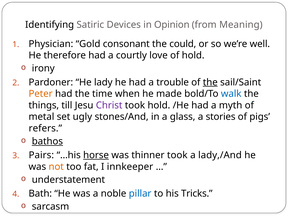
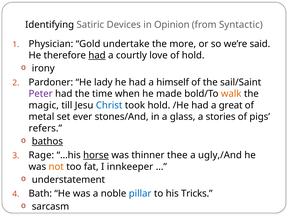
Meaning: Meaning -> Syntactic
consonant: consonant -> undertake
could: could -> more
well: well -> said
had at (97, 55) underline: none -> present
trouble: trouble -> himself
the at (210, 82) underline: present -> none
Peter colour: orange -> purple
walk colour: blue -> orange
things: things -> magic
Christ colour: purple -> blue
myth: myth -> great
ugly: ugly -> ever
Pairs: Pairs -> Rage
thinner took: took -> thee
lady,/And: lady,/And -> ugly,/And
